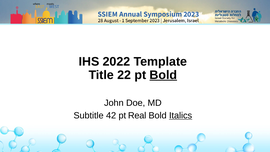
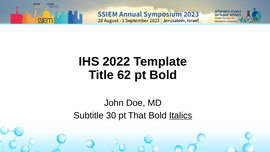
22: 22 -> 62
Bold at (163, 75) underline: present -> none
42: 42 -> 30
Real: Real -> That
